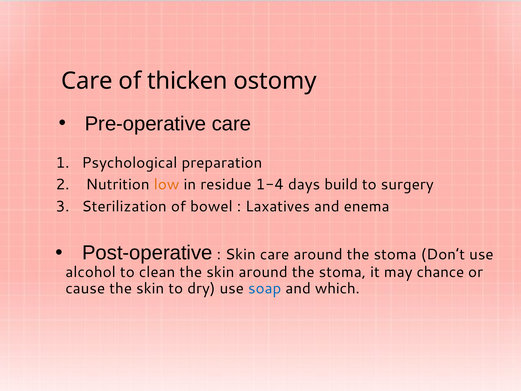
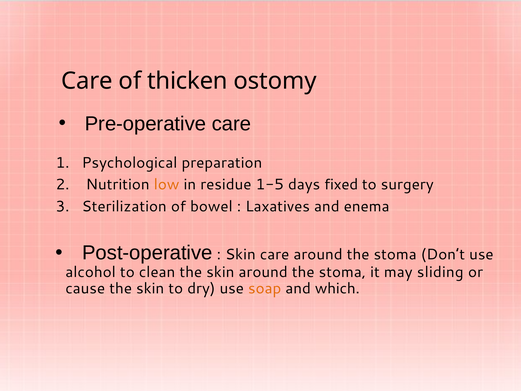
1-4: 1-4 -> 1-5
build: build -> fixed
chance: chance -> sliding
soap colour: blue -> orange
